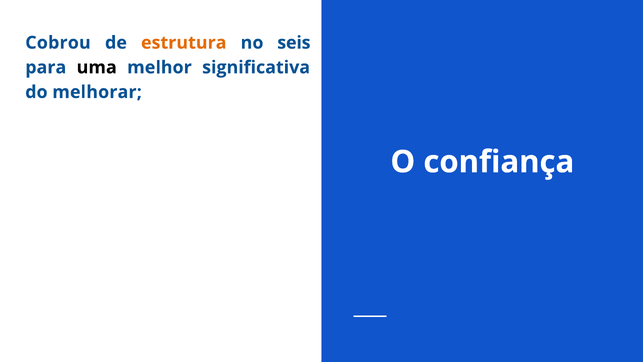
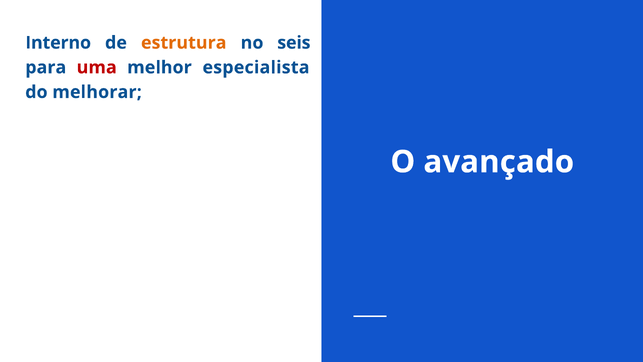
Cobrou: Cobrou -> Interno
uma colour: black -> red
significativa: significativa -> especialista
confiança: confiança -> avançado
